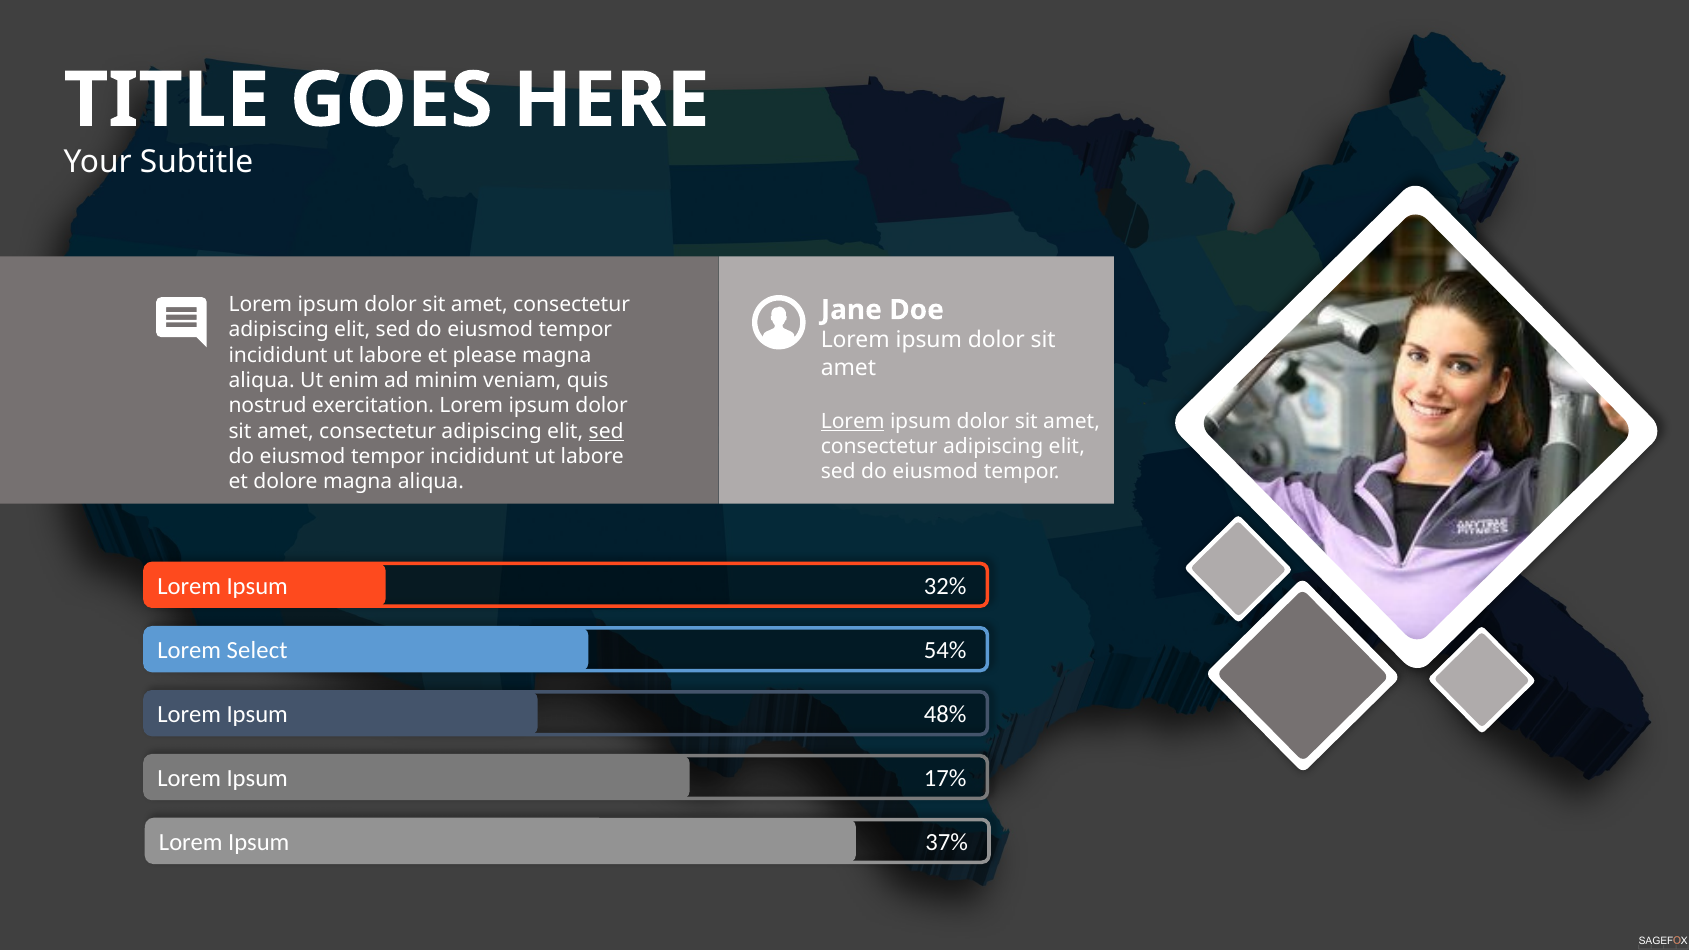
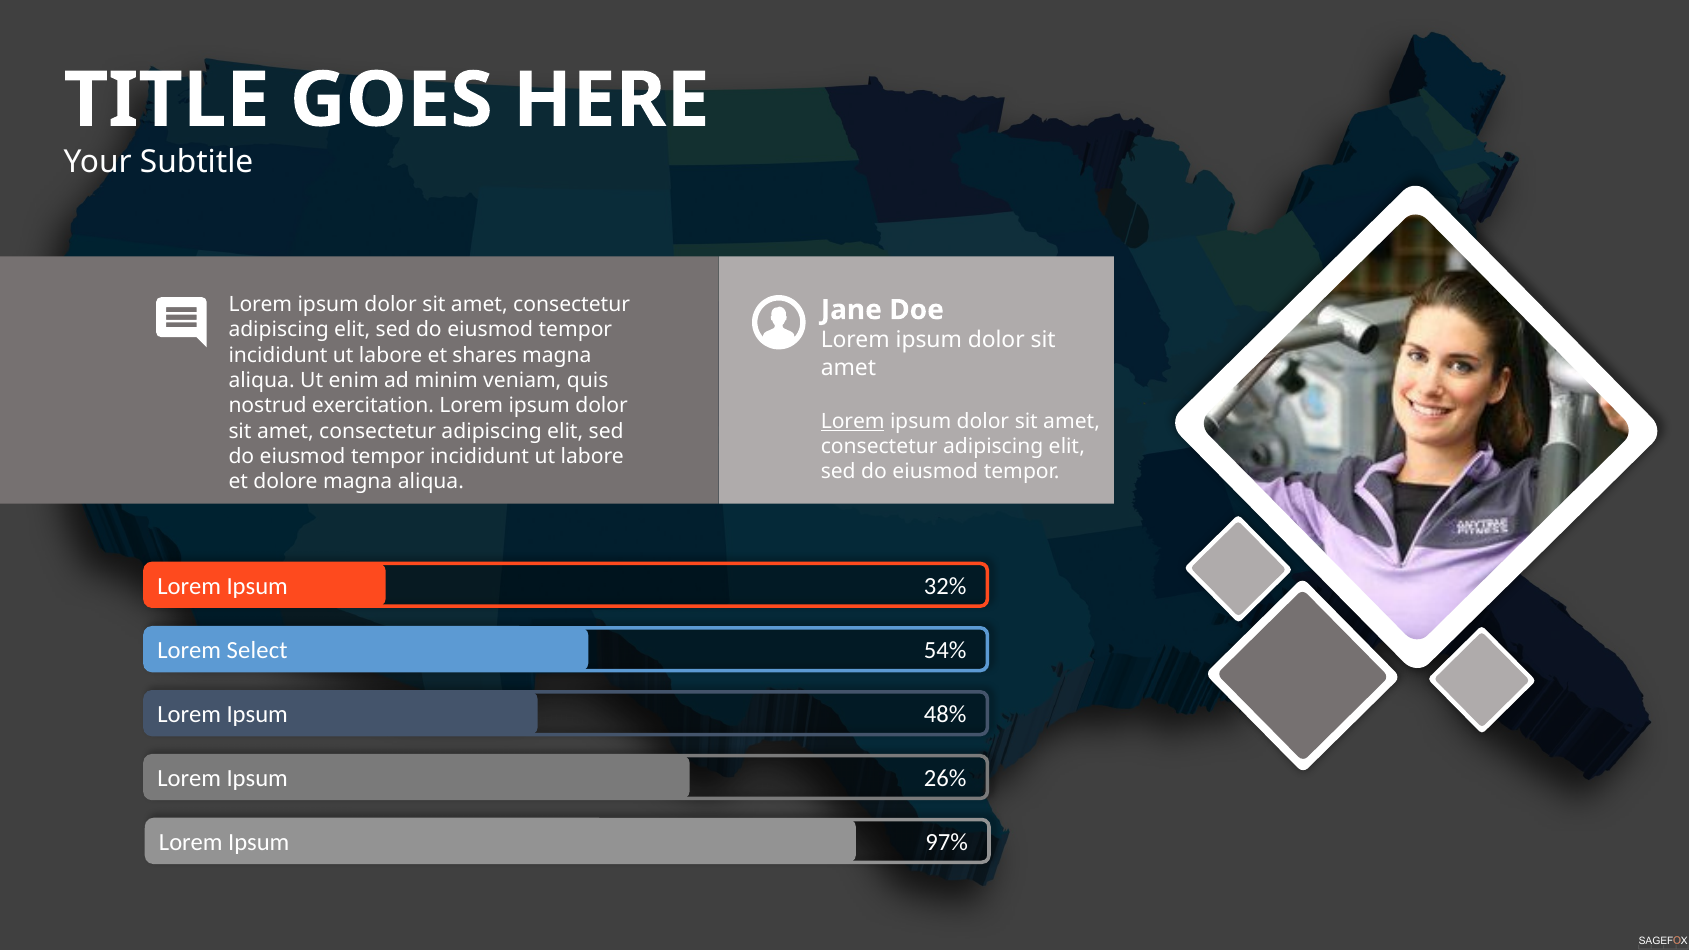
please: please -> shares
sed at (606, 431) underline: present -> none
17%: 17% -> 26%
37%: 37% -> 97%
